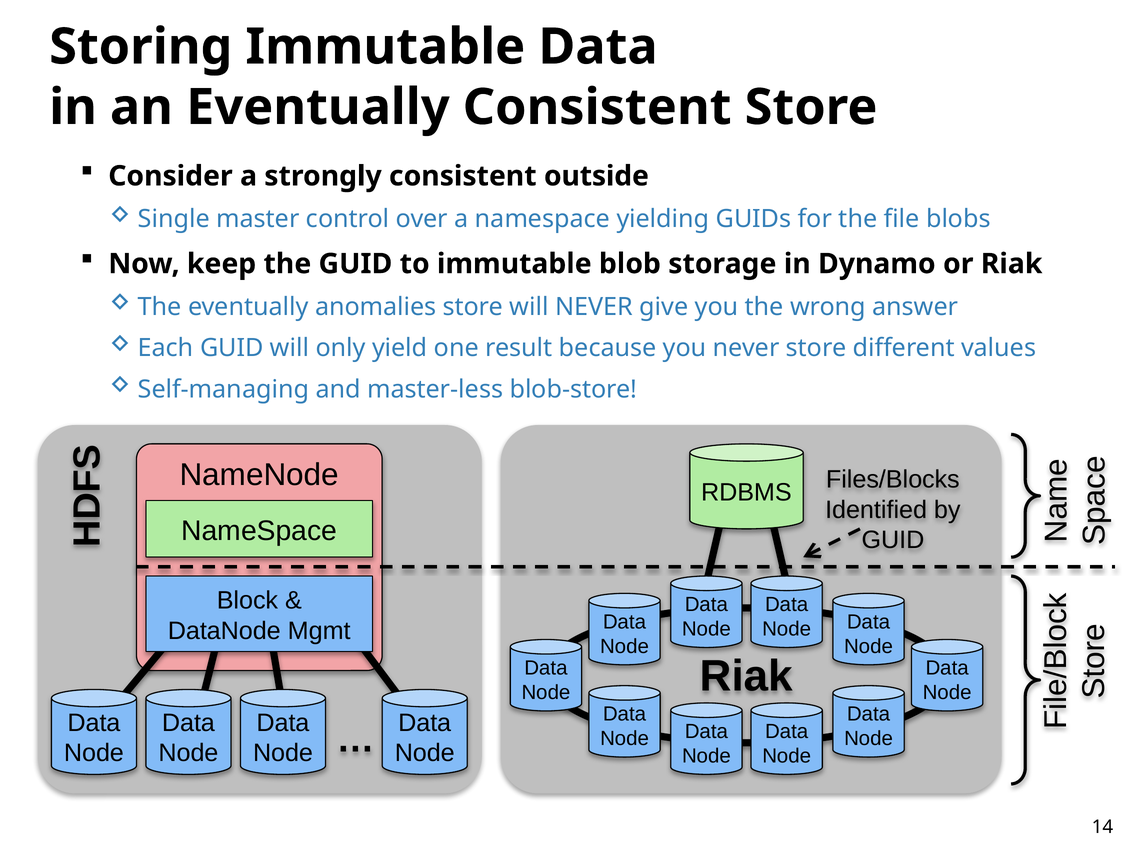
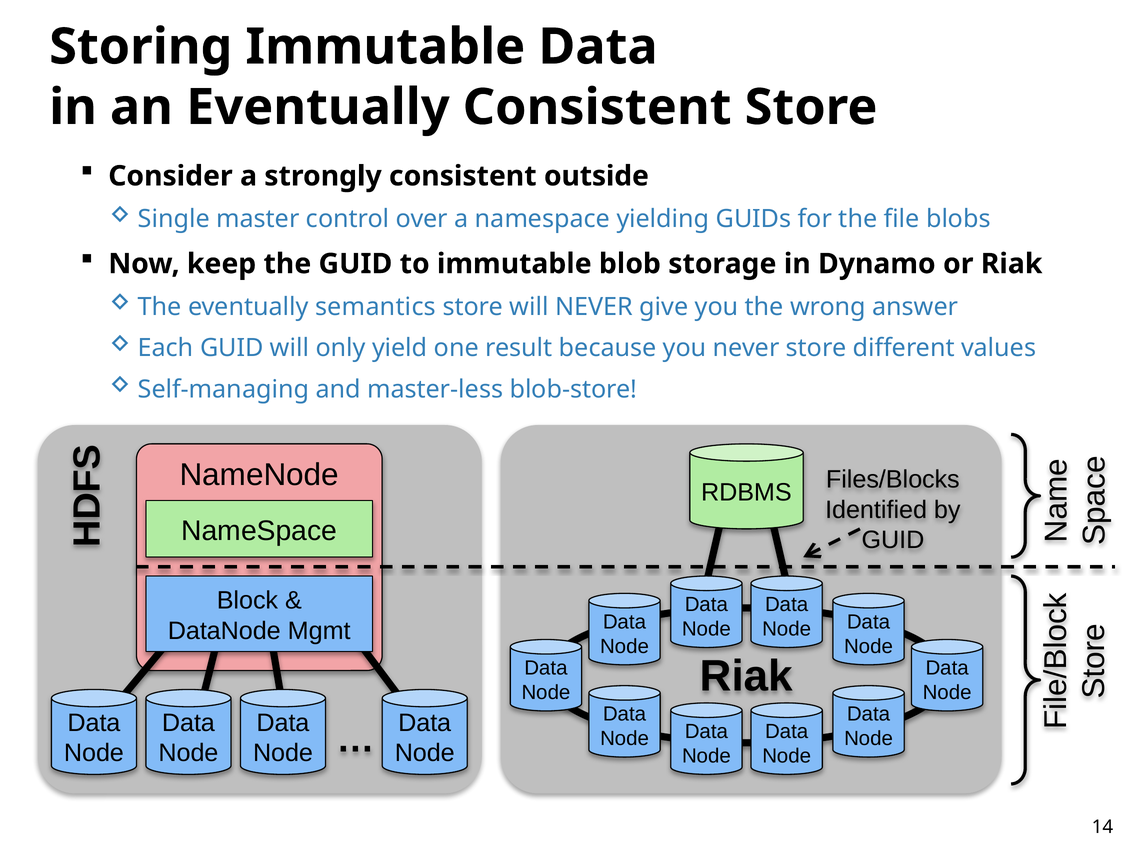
anomalies: anomalies -> semantics
